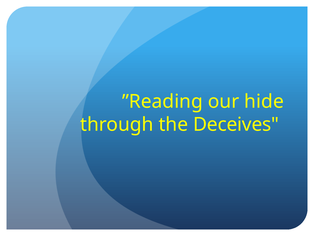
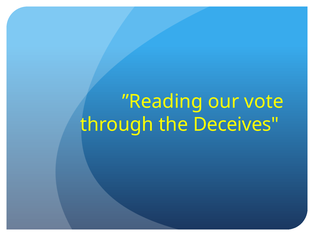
hide: hide -> vote
